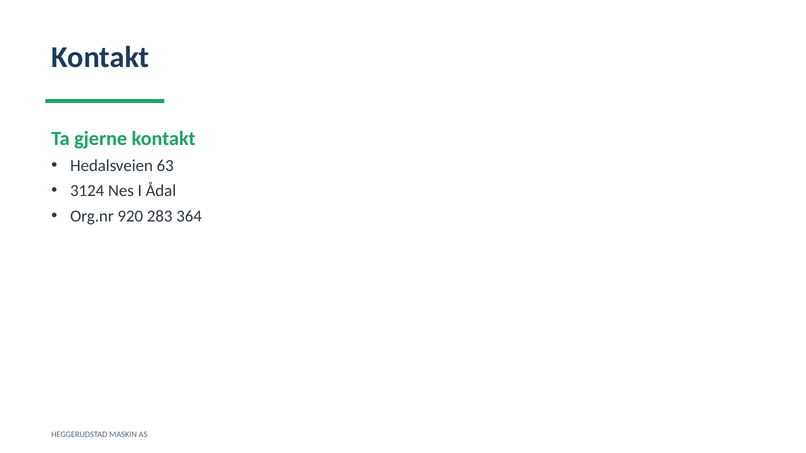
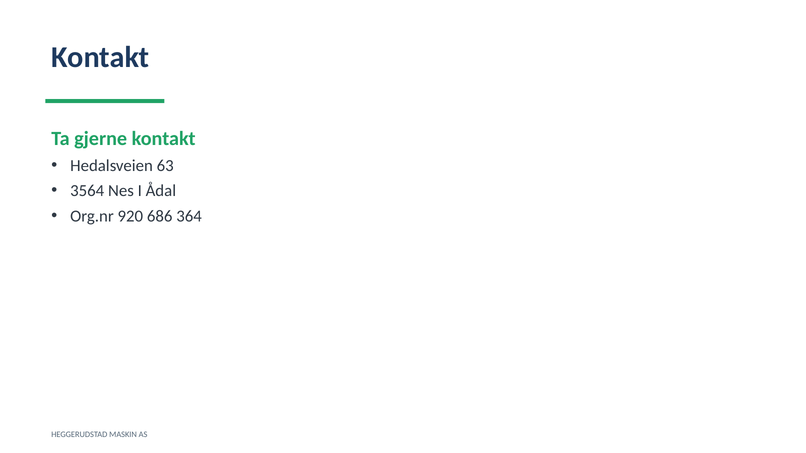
3124: 3124 -> 3564
283: 283 -> 686
